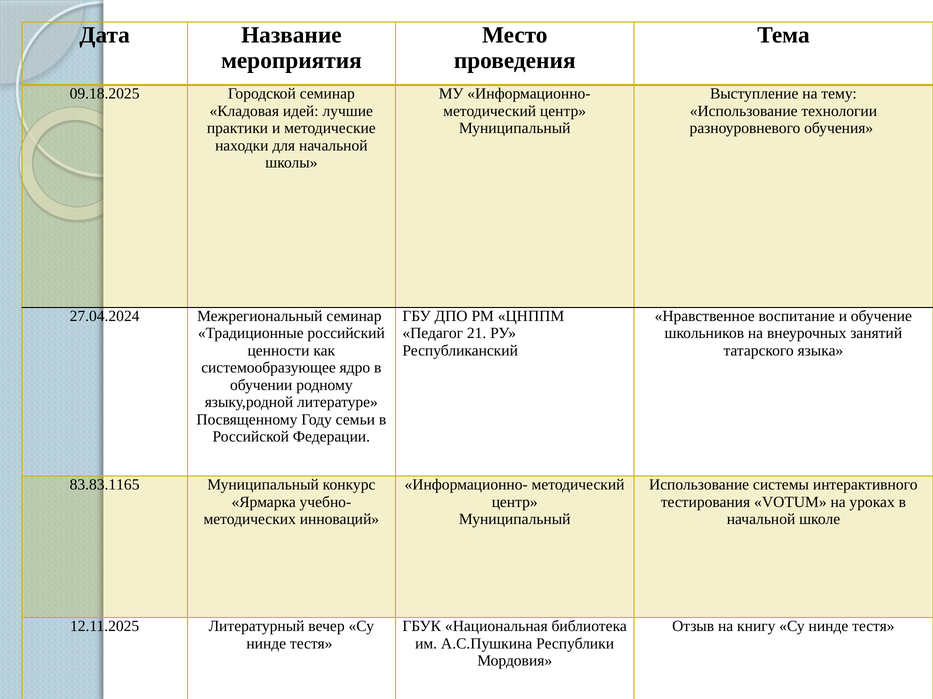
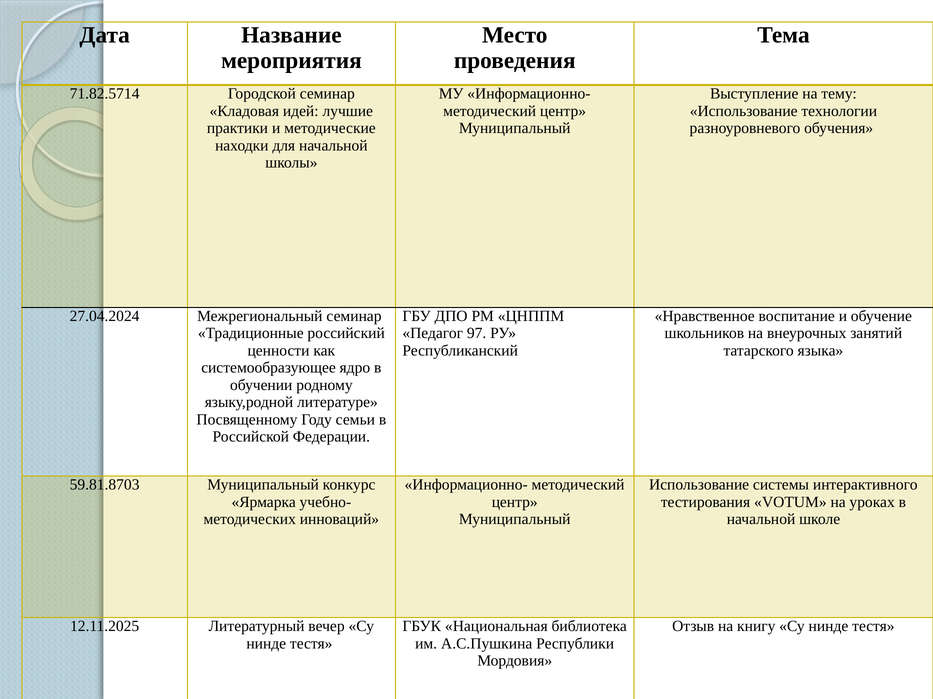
09.18.2025: 09.18.2025 -> 71.82.5714
21: 21 -> 97
83.83.1165: 83.83.1165 -> 59.81.8703
